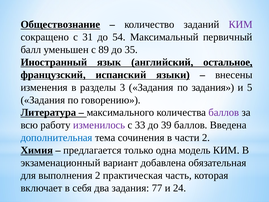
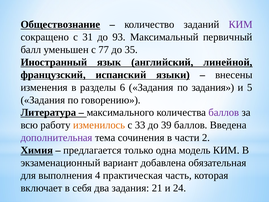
54: 54 -> 93
89: 89 -> 77
остальное: остальное -> линейной
3: 3 -> 6
изменилось colour: purple -> orange
дополнительная colour: blue -> purple
выполнения 2: 2 -> 4
77: 77 -> 21
